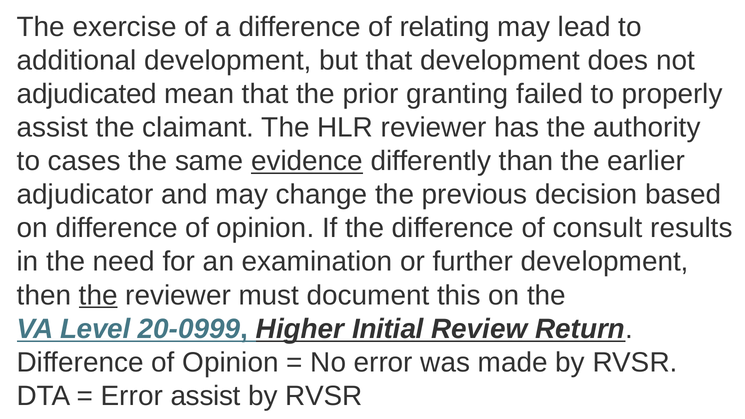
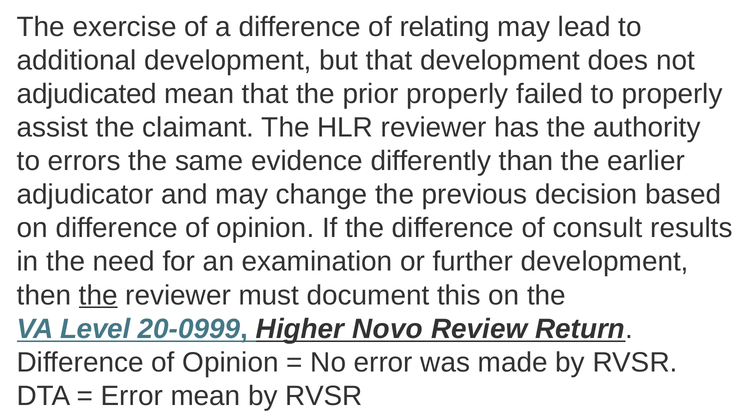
prior granting: granting -> properly
cases: cases -> errors
evidence underline: present -> none
Initial: Initial -> Novo
Error assist: assist -> mean
